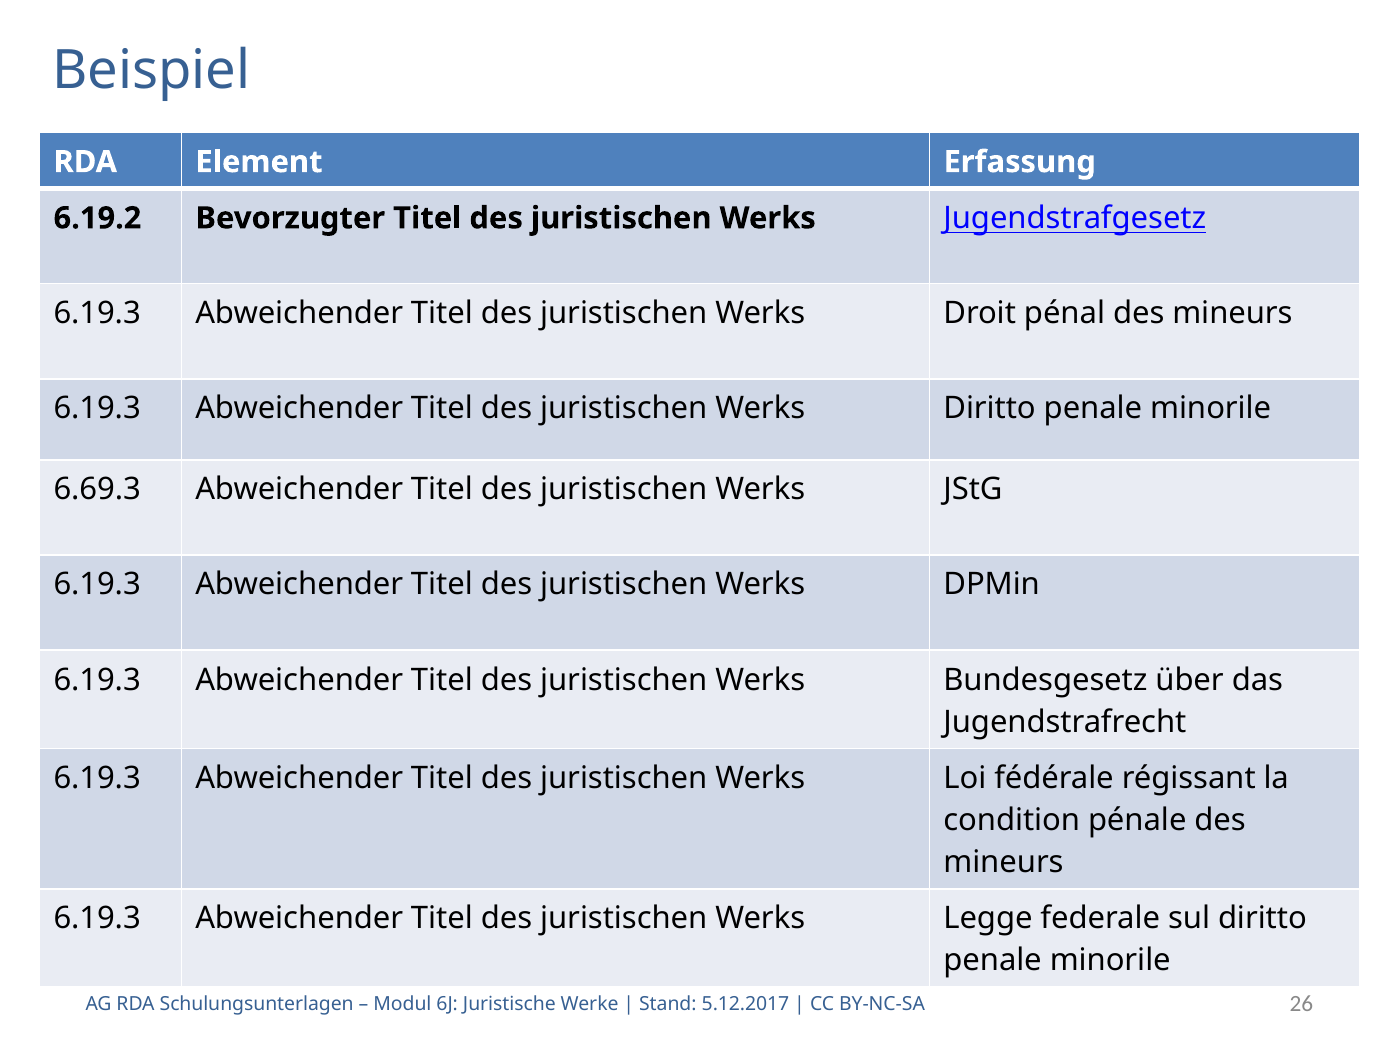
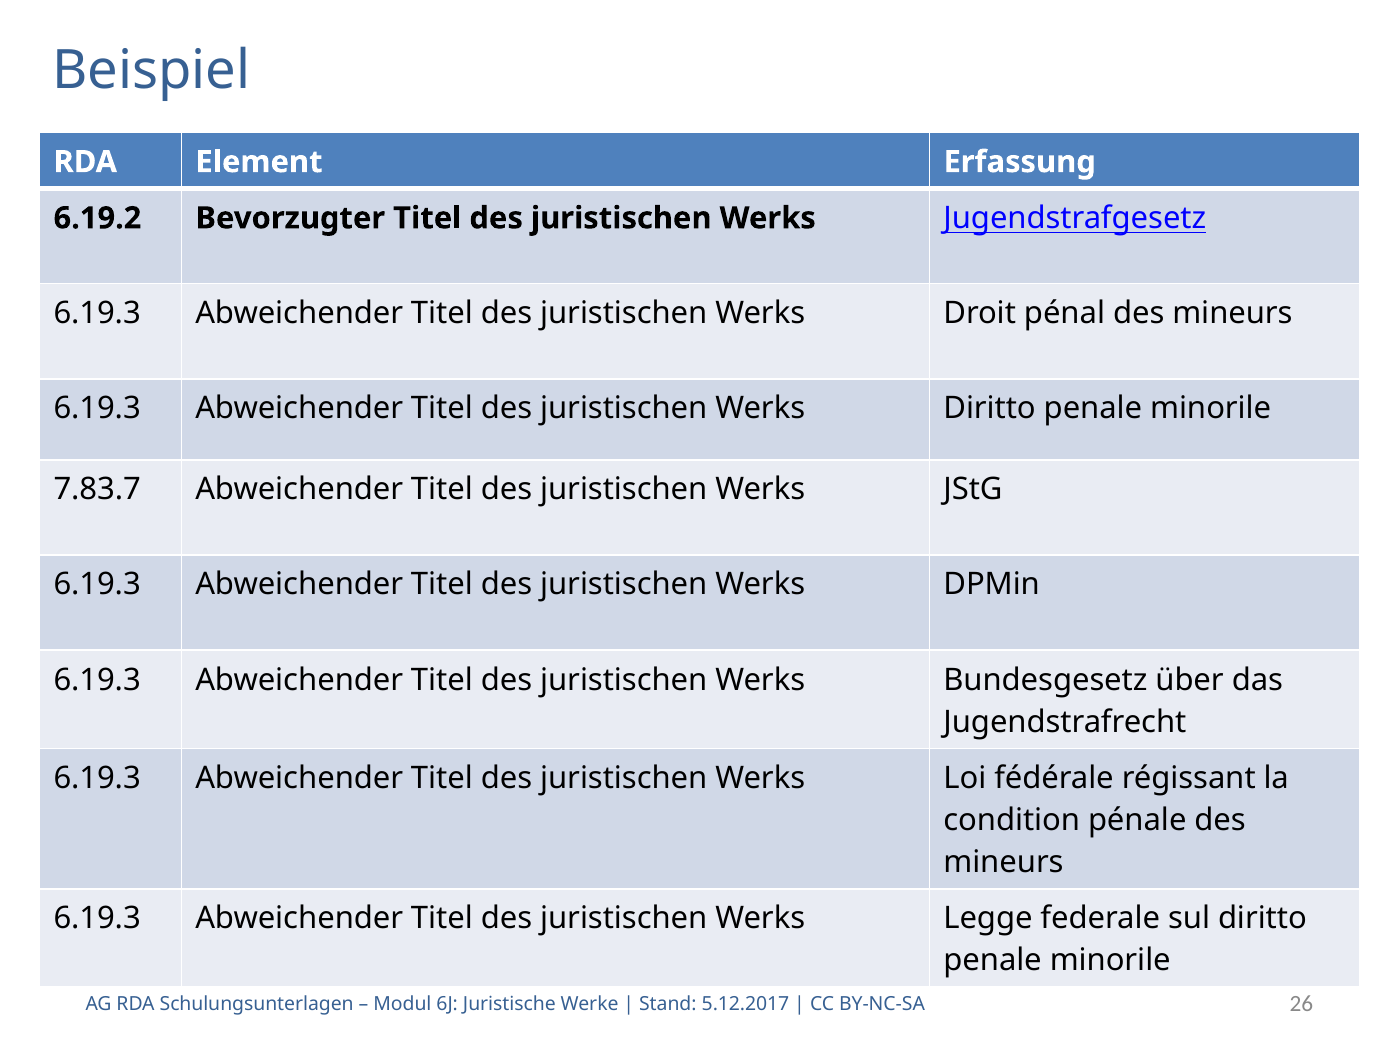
6.69.3: 6.69.3 -> 7.83.7
